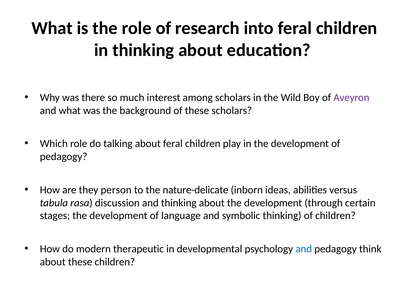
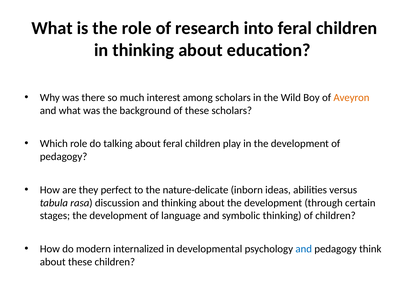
Aveyron colour: purple -> orange
person: person -> perfect
therapeutic: therapeutic -> internalized
